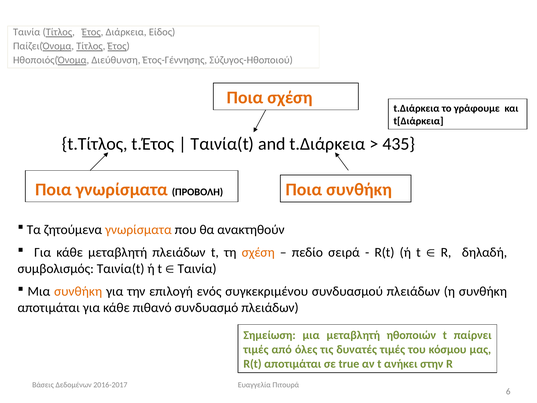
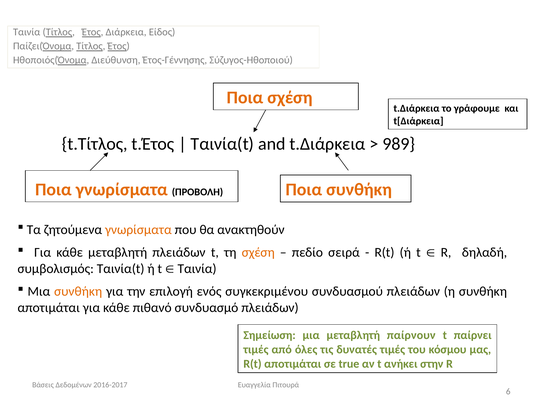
435: 435 -> 989
ηθοποιών: ηθοποιών -> παίρνουν
